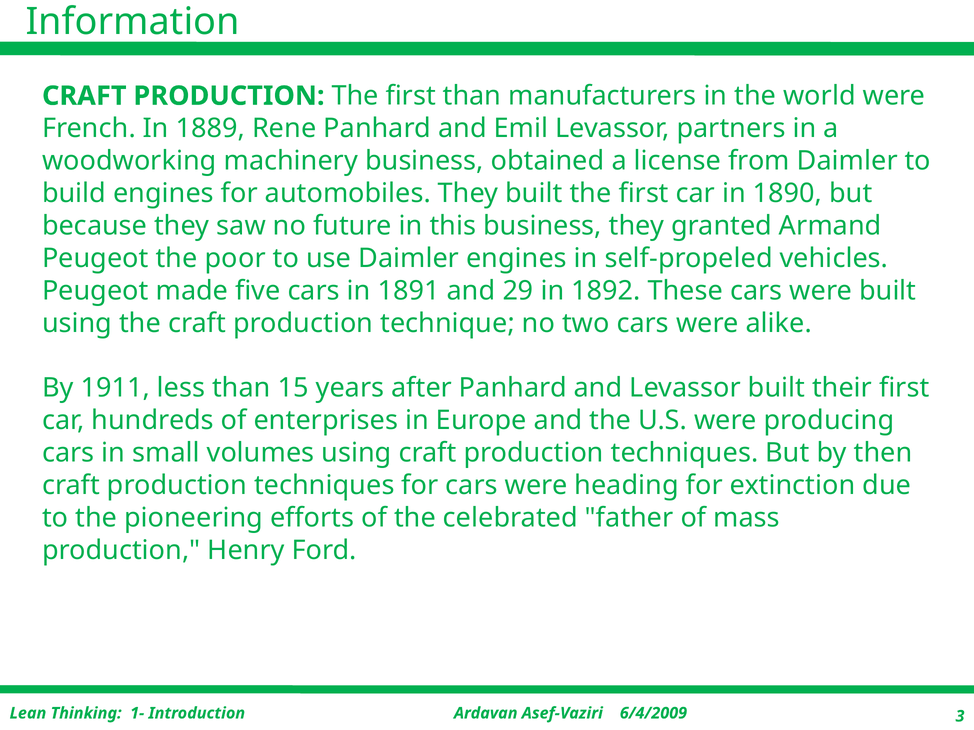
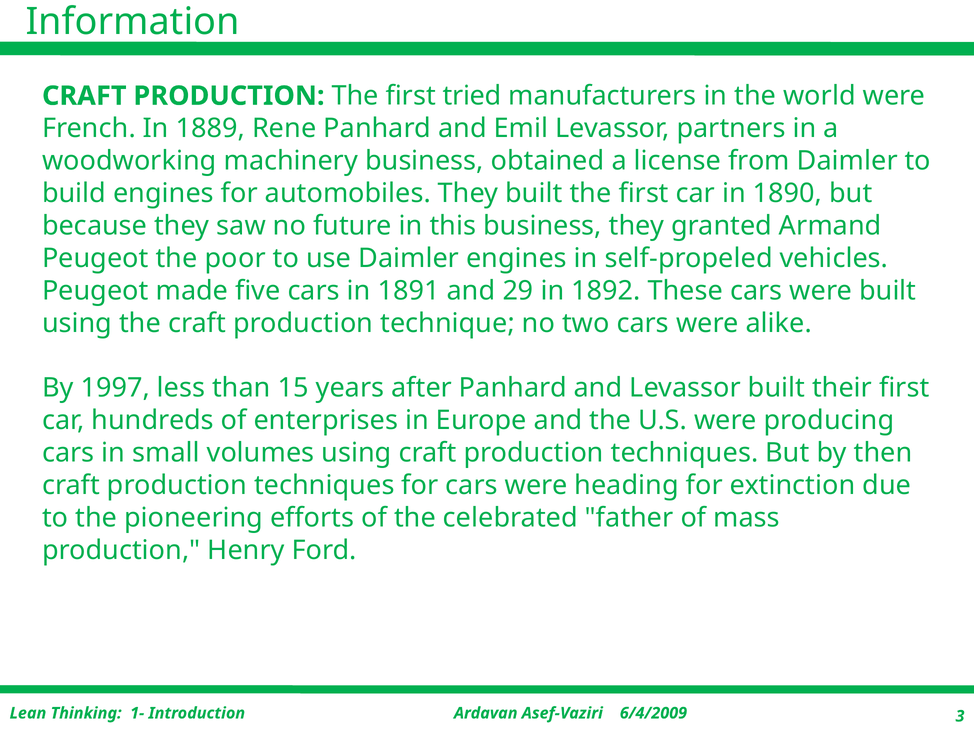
first than: than -> tried
1911: 1911 -> 1997
